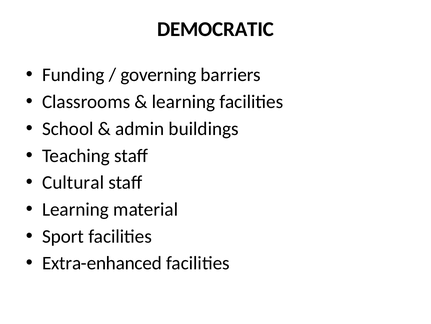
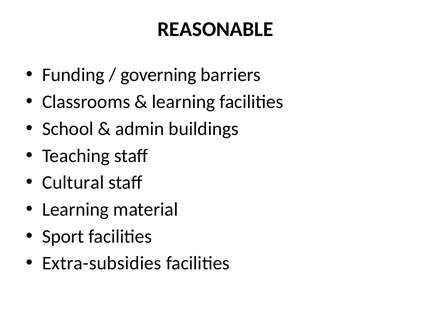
DEMOCRATIC: DEMOCRATIC -> REASONABLE
Extra-enhanced: Extra-enhanced -> Extra-subsidies
